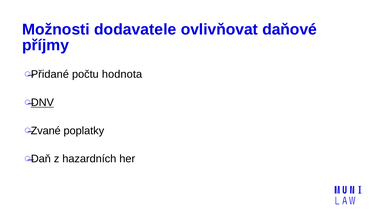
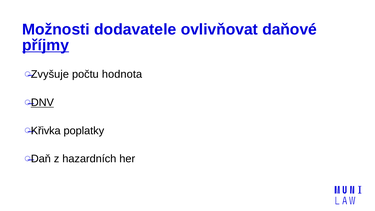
příjmy underline: none -> present
Přidané: Přidané -> Zvyšuje
Zvané: Zvané -> Křivka
